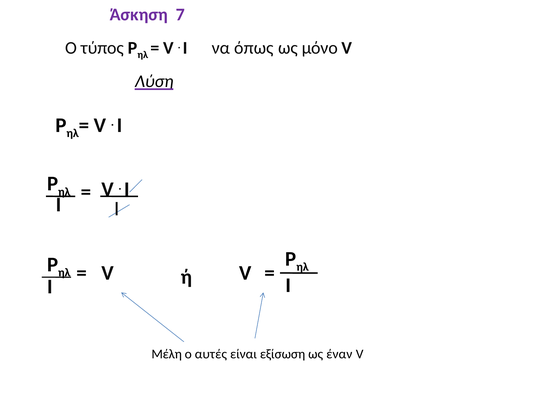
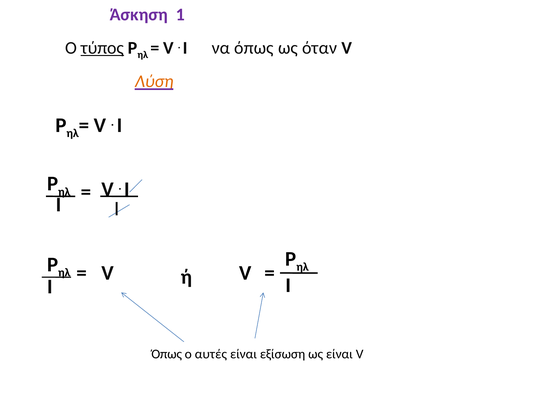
7: 7 -> 1
τύπος underline: none -> present
μόνο: μόνο -> όταν
Λύση colour: black -> orange
Μέλη at (167, 354): Μέλη -> Όπως
ως έναν: έναν -> είναι
